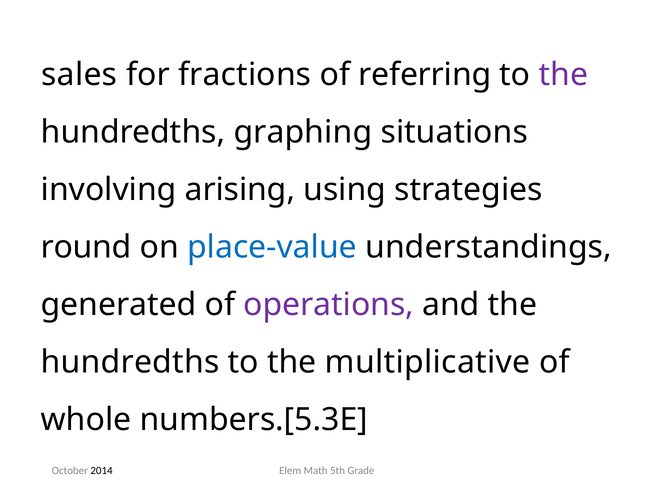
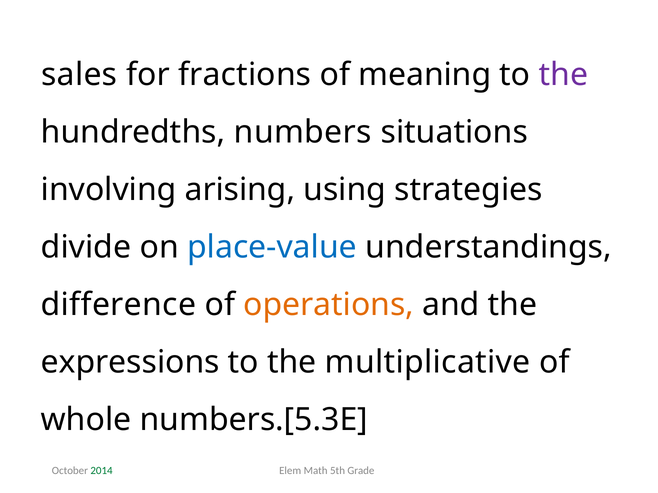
referring: referring -> meaning
graphing: graphing -> numbers
round: round -> divide
generated: generated -> difference
operations colour: purple -> orange
hundredths at (130, 363): hundredths -> expressions
2014 colour: black -> green
